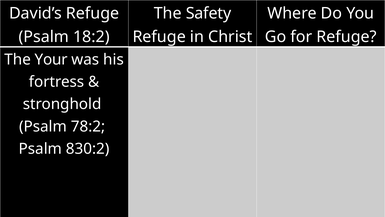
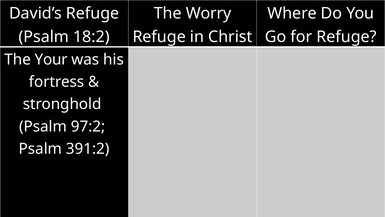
Safety: Safety -> Worry
78:2: 78:2 -> 97:2
830:2: 830:2 -> 391:2
